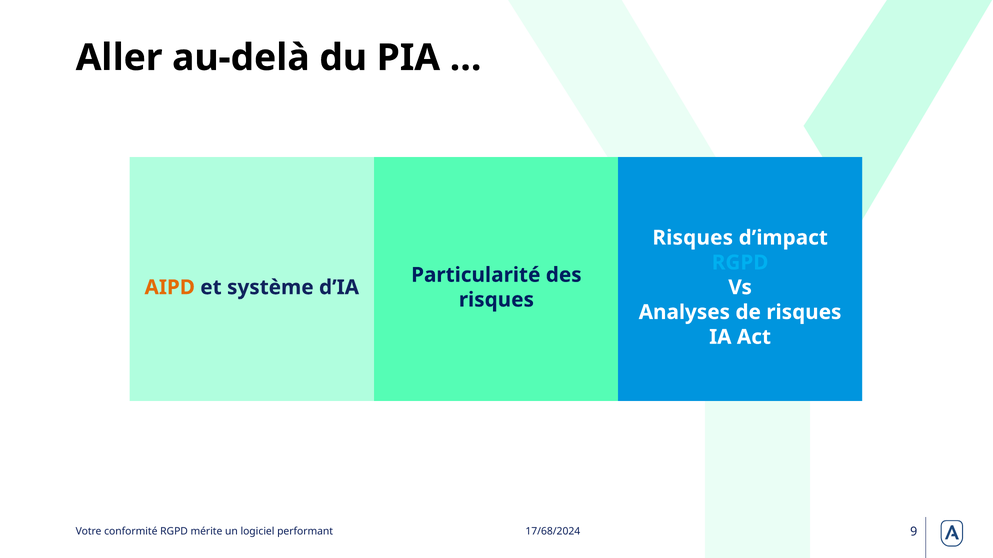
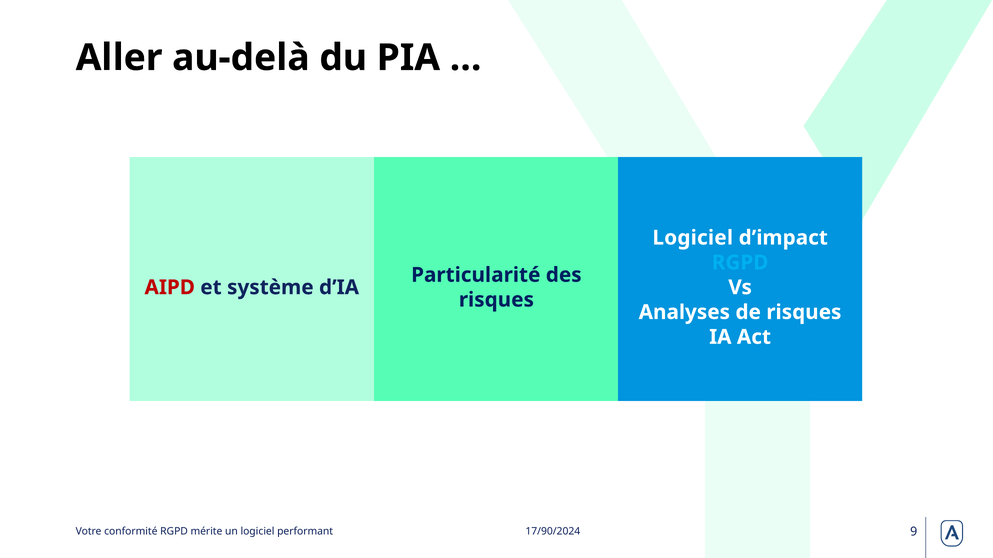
Risques at (693, 238): Risques -> Logiciel
AIPD colour: orange -> red
17/68/2024: 17/68/2024 -> 17/90/2024
